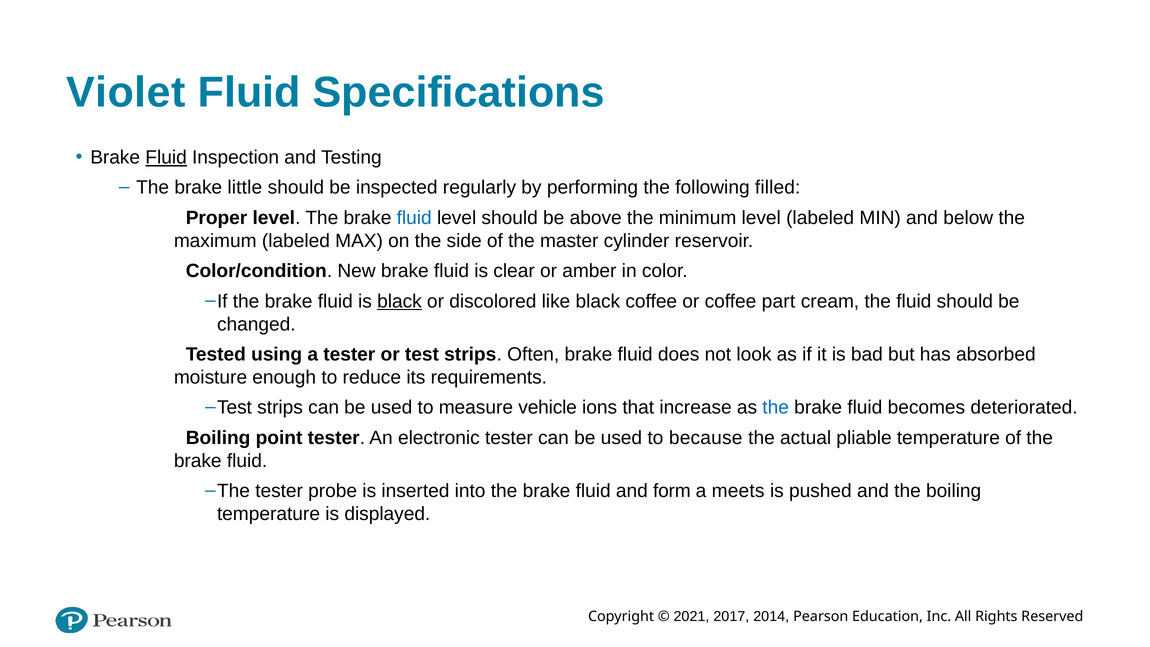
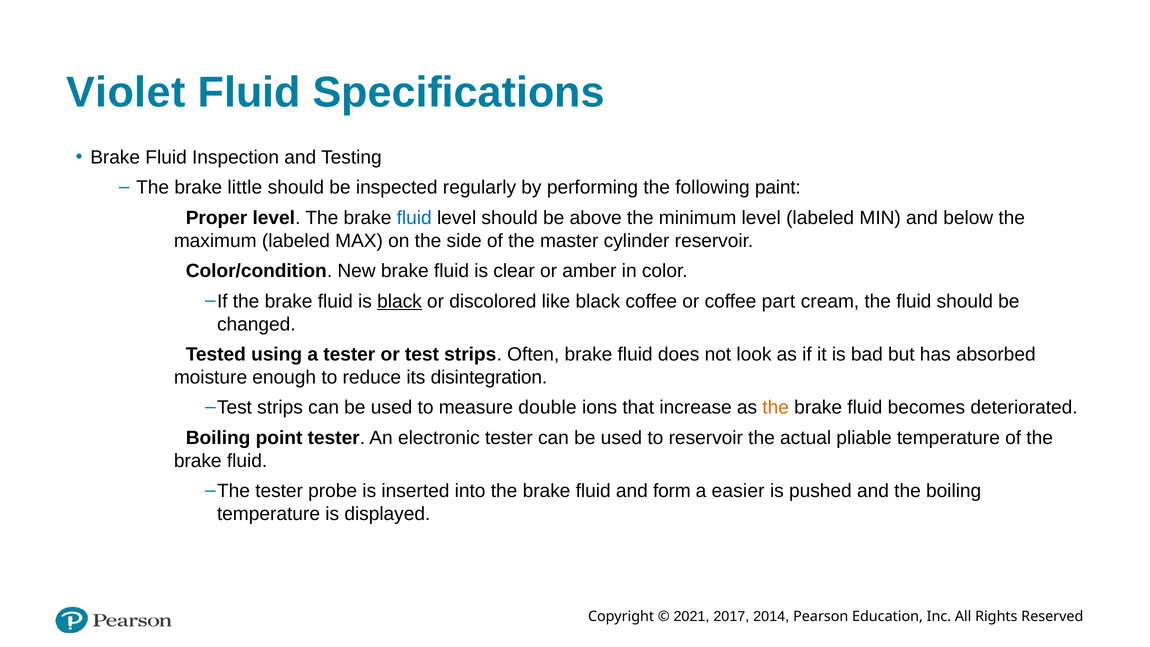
Fluid at (166, 157) underline: present -> none
filled: filled -> paint
requirements: requirements -> disintegration
vehicle: vehicle -> double
the at (776, 408) colour: blue -> orange
to because: because -> reservoir
meets: meets -> easier
